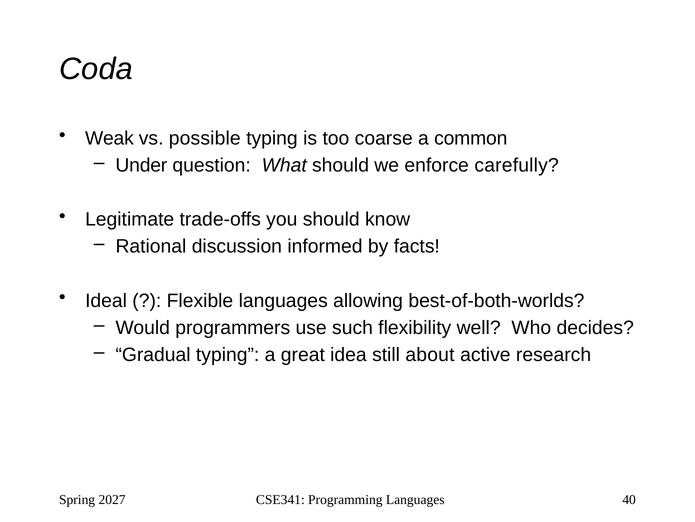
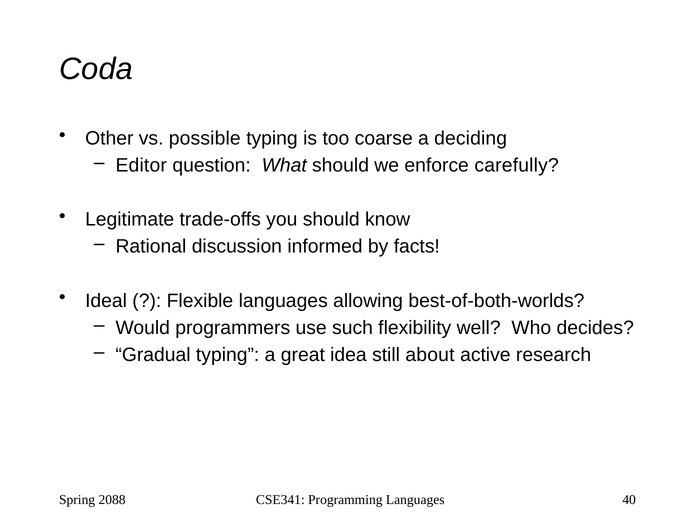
Weak: Weak -> Other
common: common -> deciding
Under: Under -> Editor
2027: 2027 -> 2088
